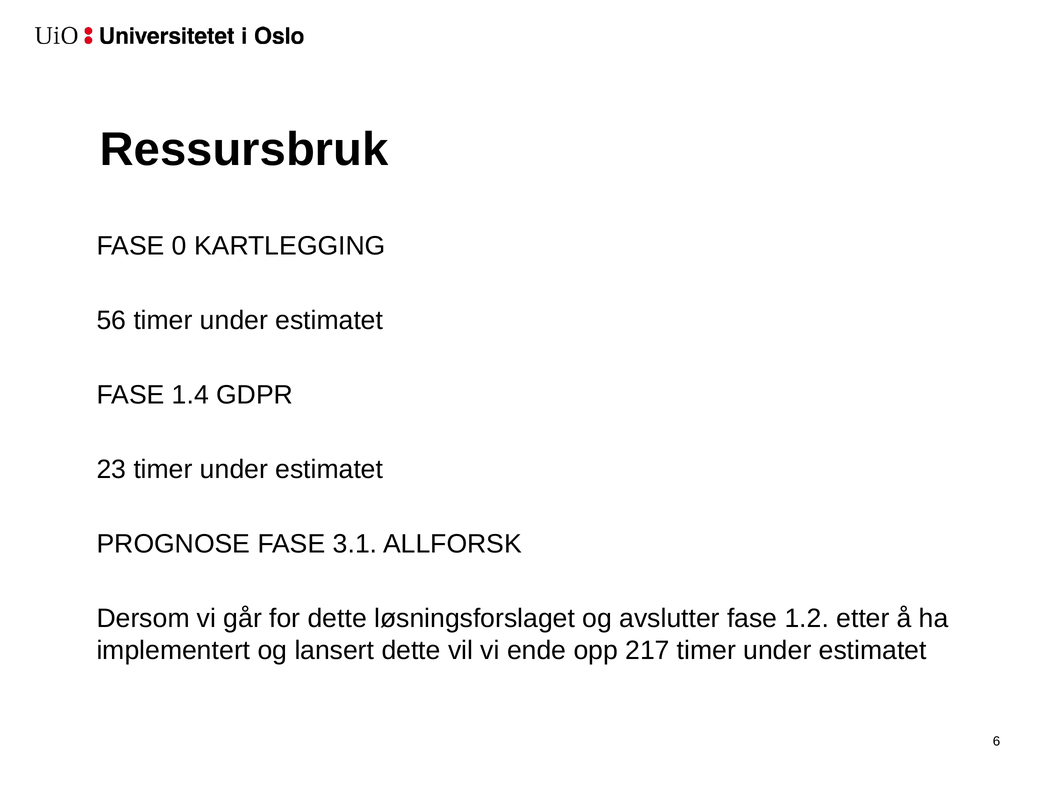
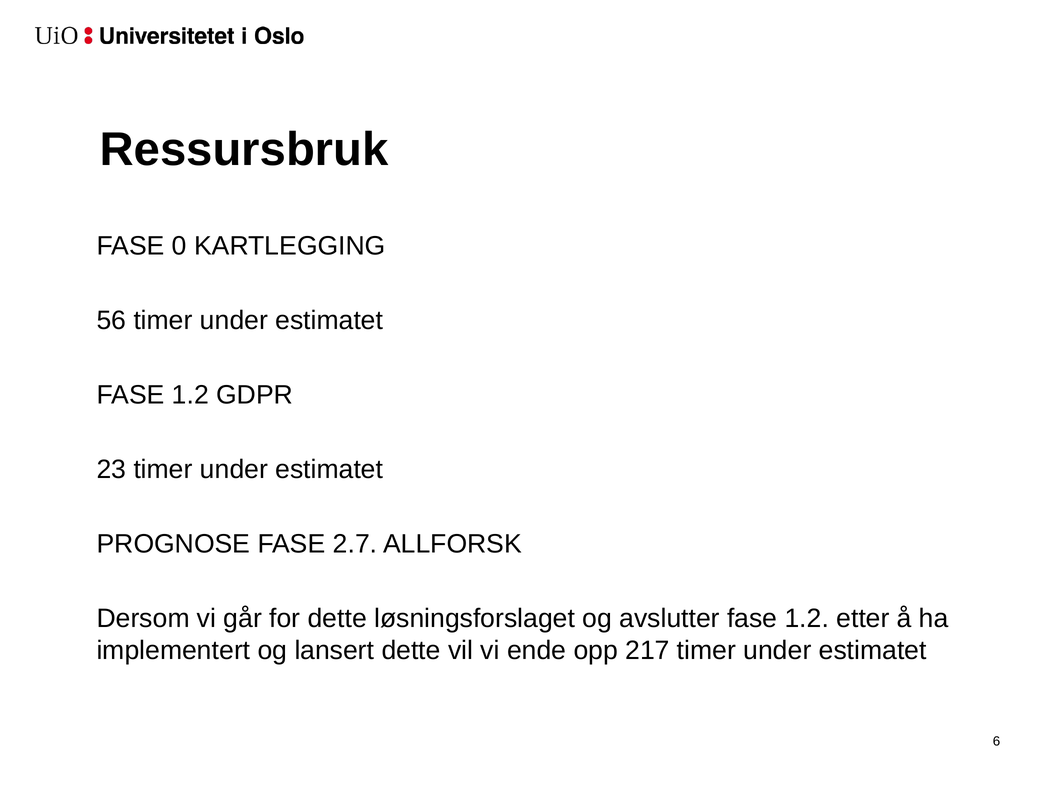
1.4 at (190, 395): 1.4 -> 1.2
3.1: 3.1 -> 2.7
